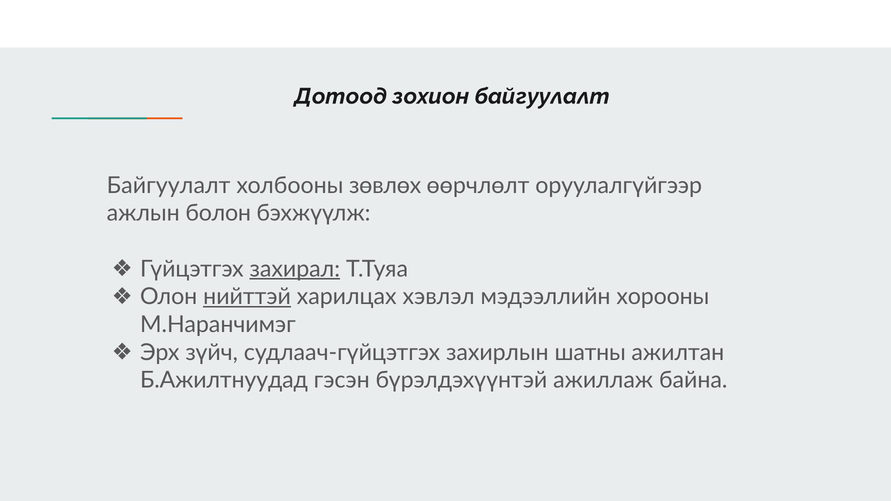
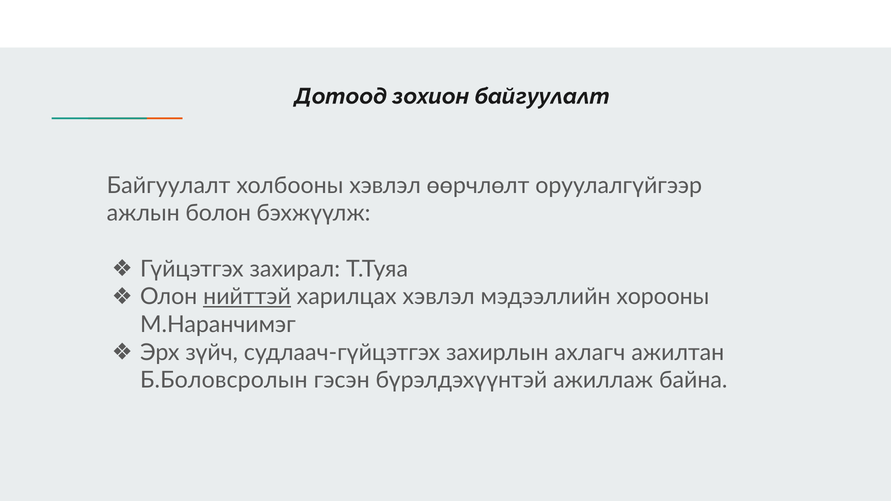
холбооны зөвлөх: зөвлөх -> хэвлэл
захирал underline: present -> none
шатны: шатны -> ахлагч
Б.Ажилтнуудад: Б.Ажилтнуудад -> Б.Боловсролын
